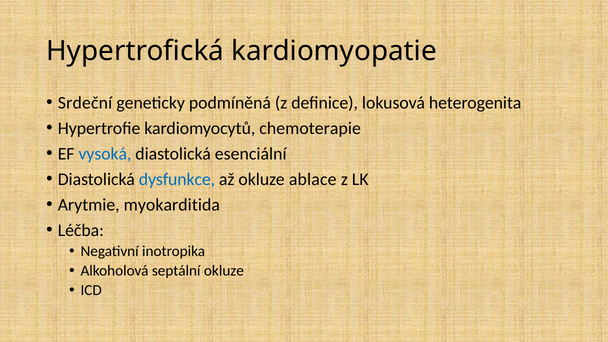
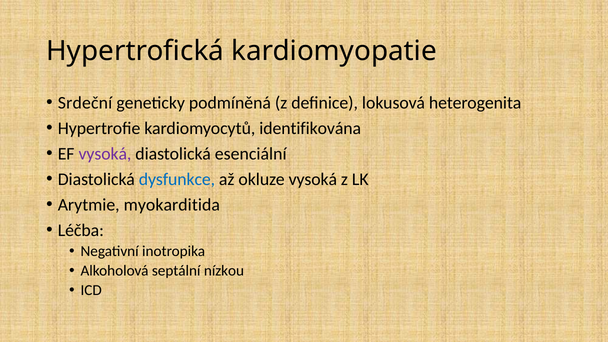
chemoterapie: chemoterapie -> identifikována
vysoká at (105, 154) colour: blue -> purple
okluze ablace: ablace -> vysoká
septální okluze: okluze -> nízkou
